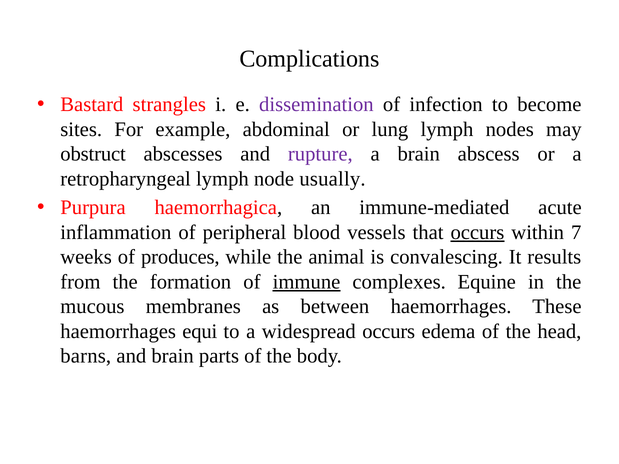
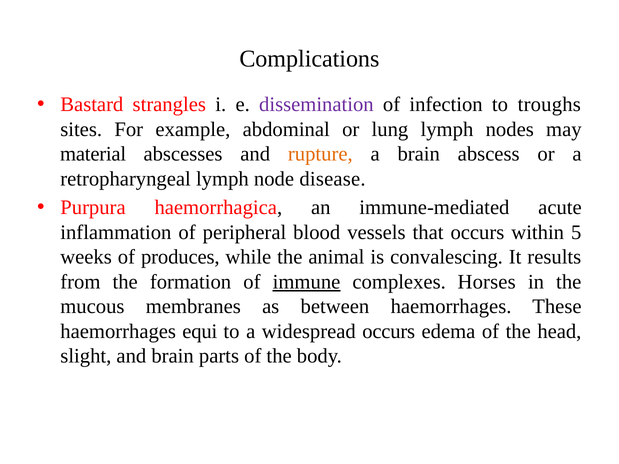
become: become -> troughs
obstruct: obstruct -> material
rupture colour: purple -> orange
usually: usually -> disease
occurs at (477, 233) underline: present -> none
7: 7 -> 5
Equine: Equine -> Horses
barns: barns -> slight
